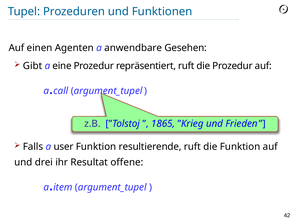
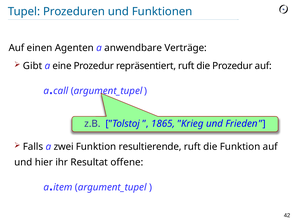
Gesehen: Gesehen -> Verträge
user: user -> zwei
drei: drei -> hier
